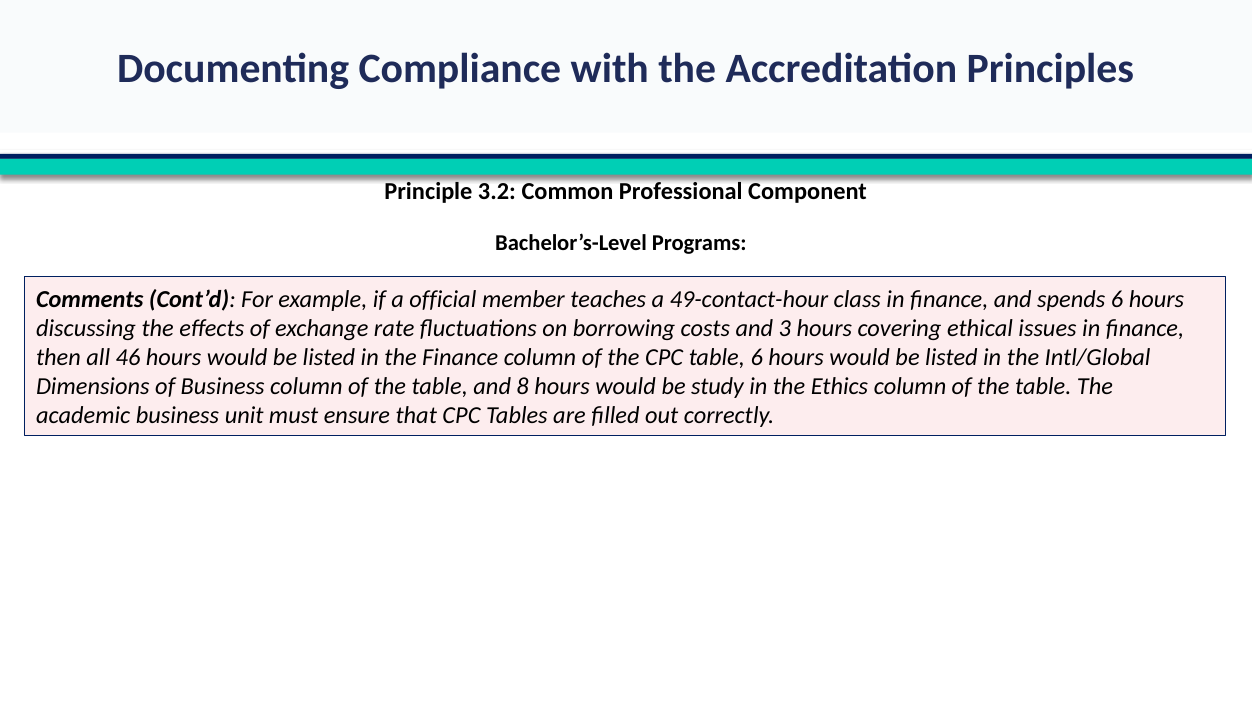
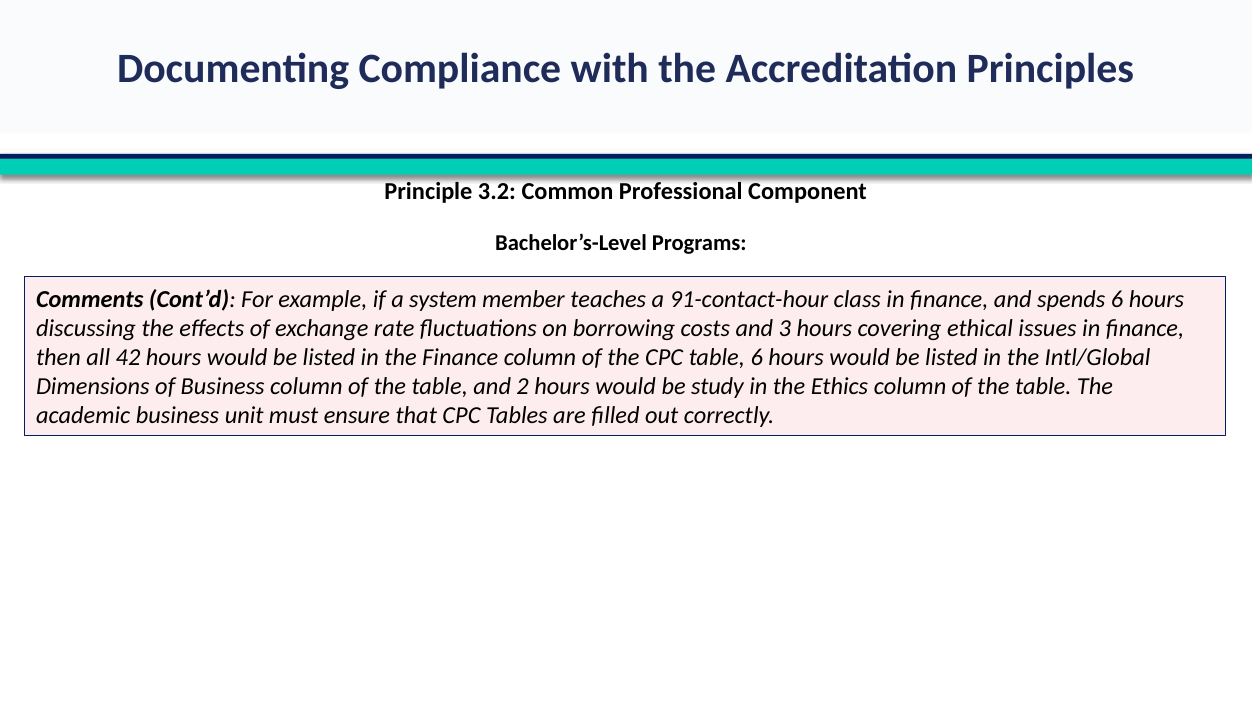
official: official -> system
49-contact-hour: 49-contact-hour -> 91-contact-hour
46: 46 -> 42
8: 8 -> 2
